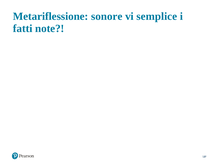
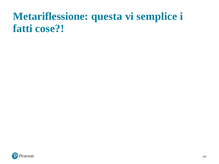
sonore: sonore -> questa
note: note -> cose
